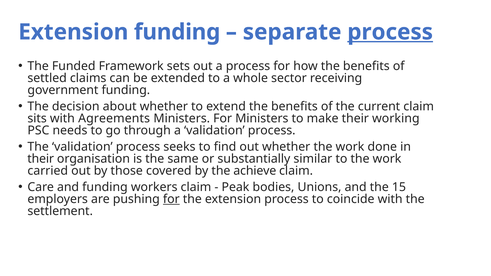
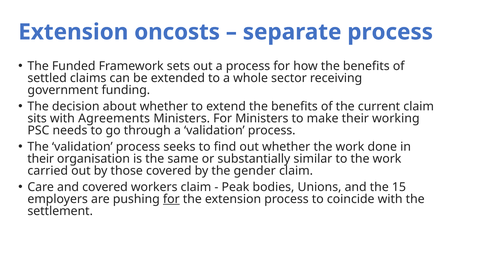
Extension funding: funding -> oncosts
process at (390, 32) underline: present -> none
achieve: achieve -> gender
and funding: funding -> covered
